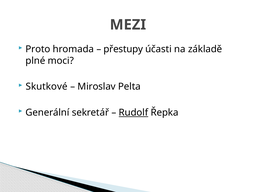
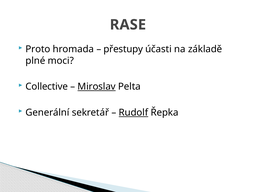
MEZI: MEZI -> RASE
Skutkové: Skutkové -> Collective
Miroslav underline: none -> present
